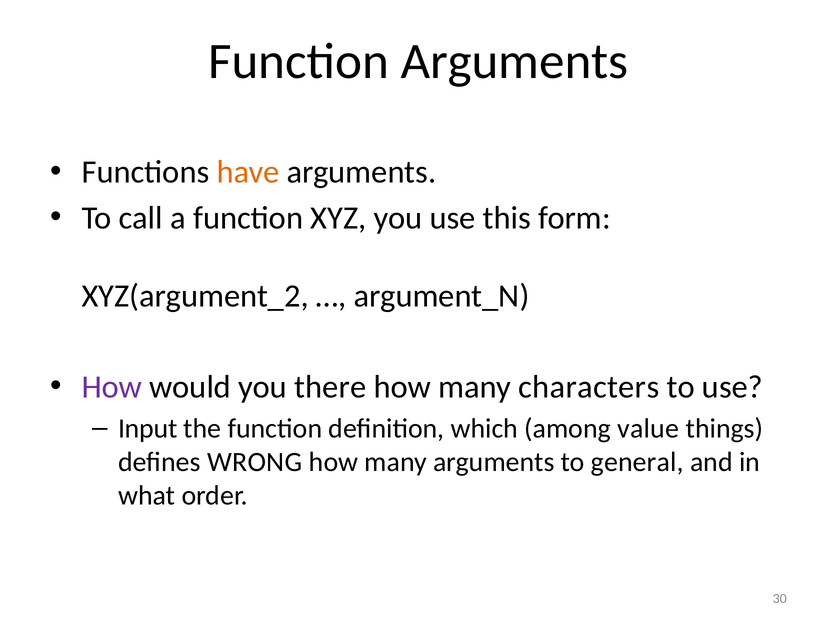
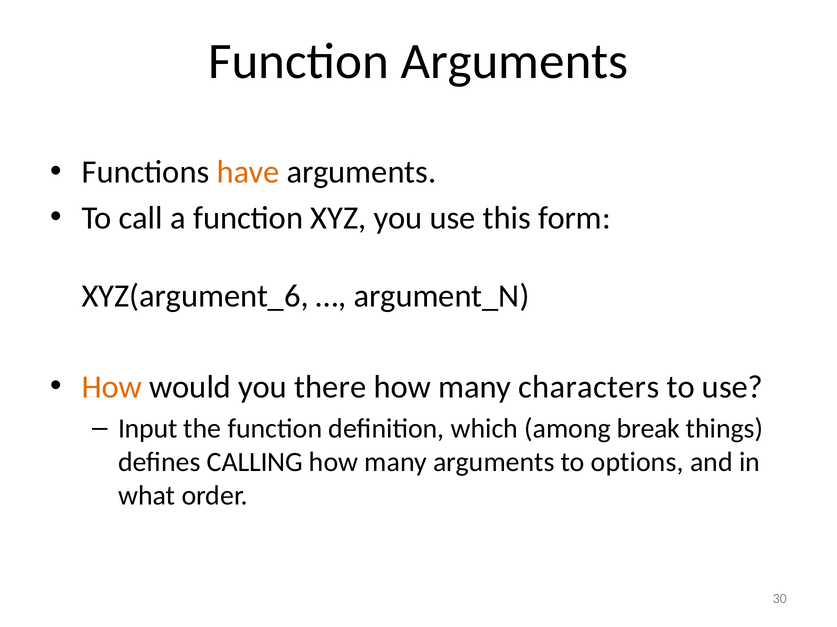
XYZ(argument_2: XYZ(argument_2 -> XYZ(argument_6
How at (112, 387) colour: purple -> orange
value: value -> break
WRONG: WRONG -> CALLING
general: general -> options
